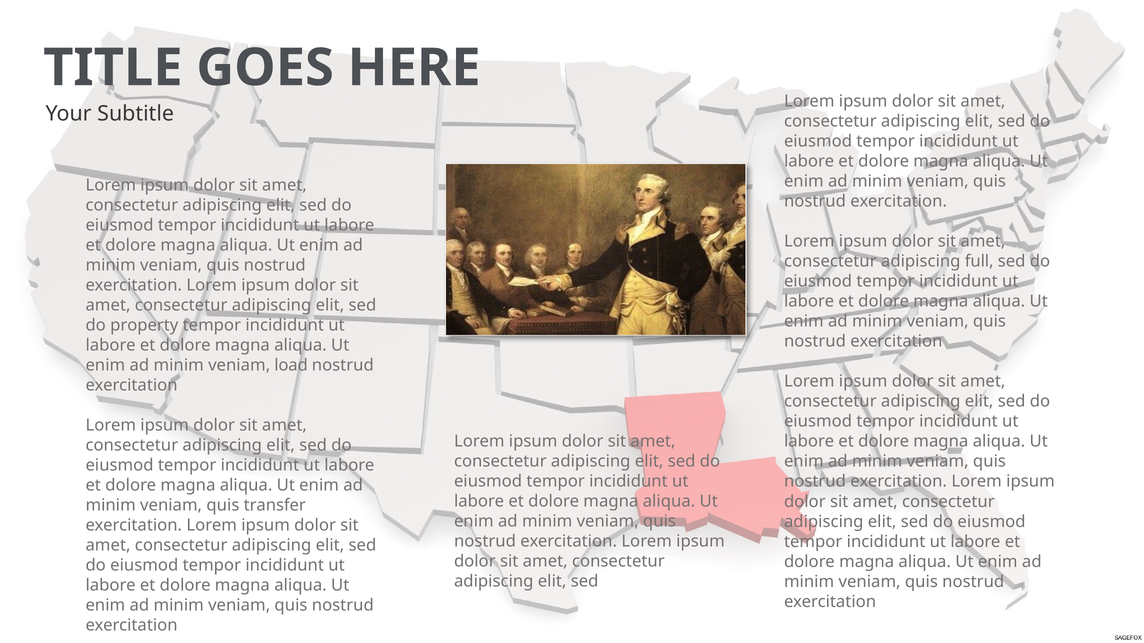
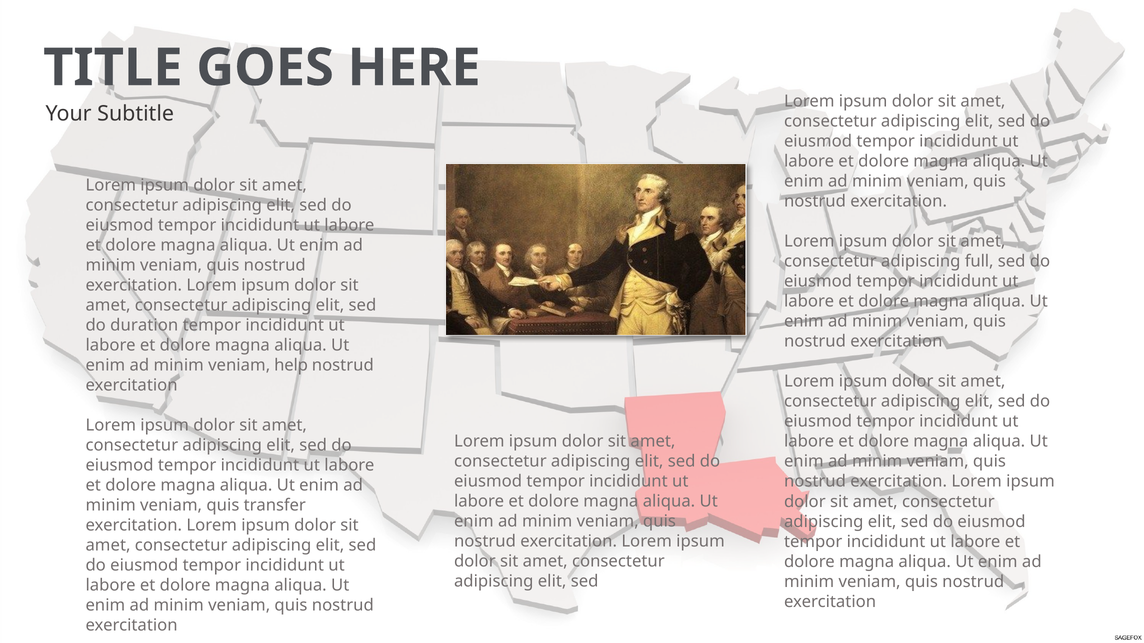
property: property -> duration
load: load -> help
